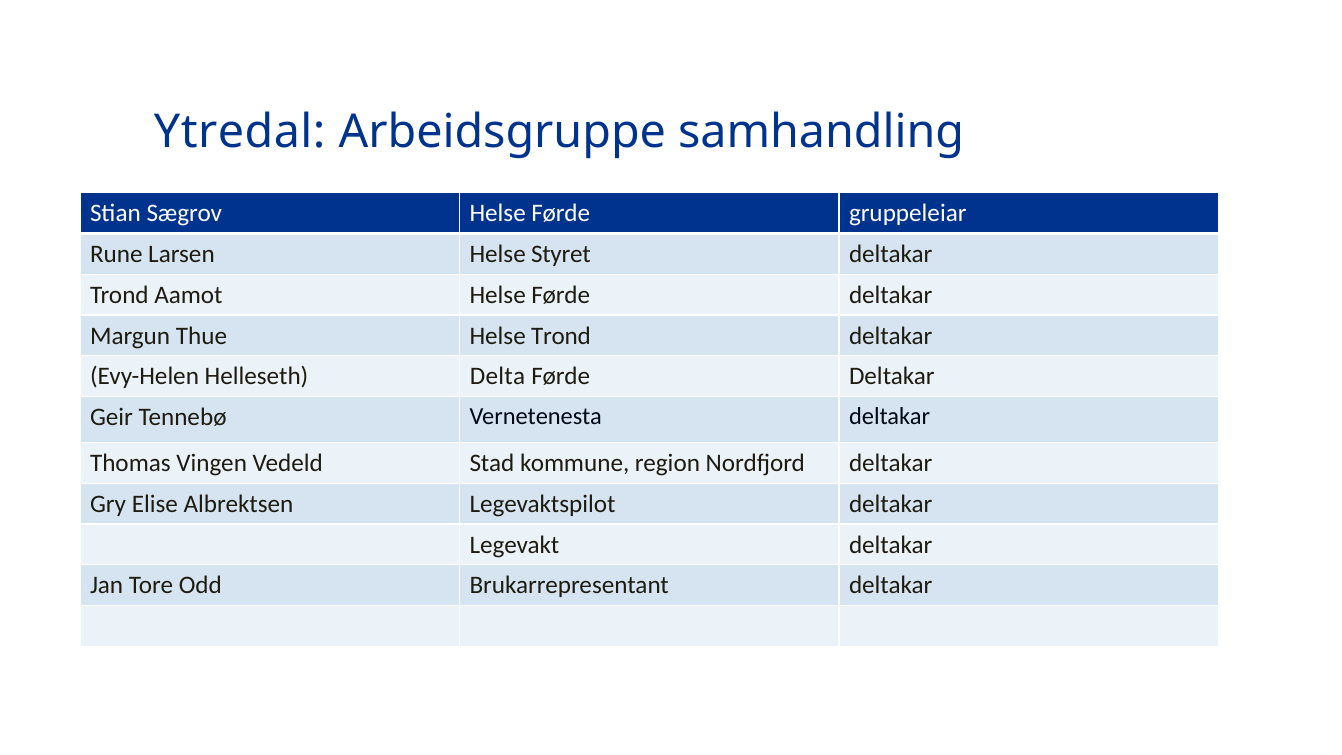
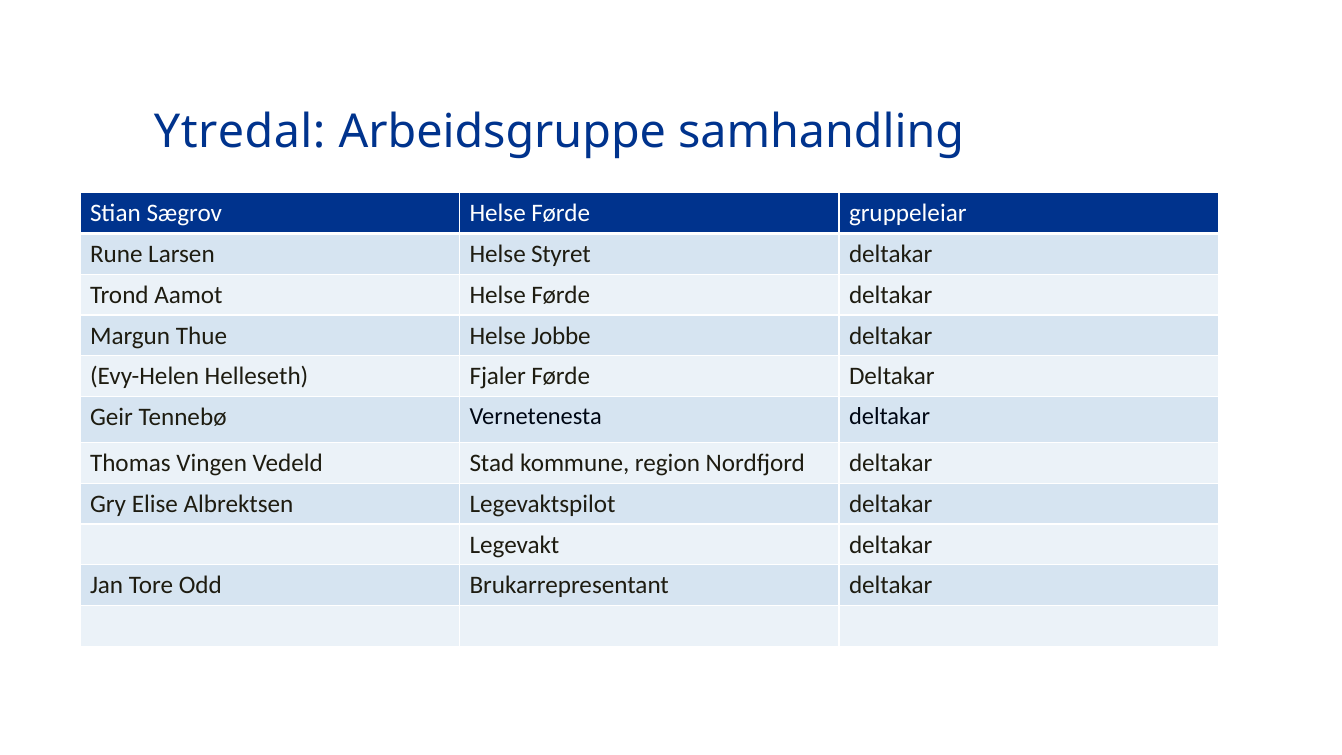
Helse Trond: Trond -> Jobbe
Delta: Delta -> Fjaler
